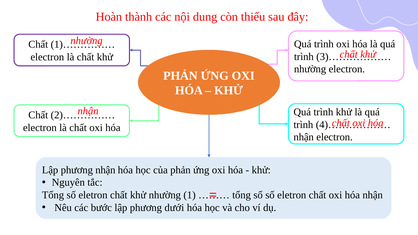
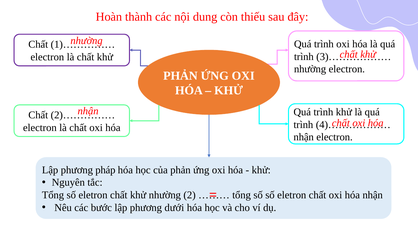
phương nhận: nhận -> pháp
1: 1 -> 2
